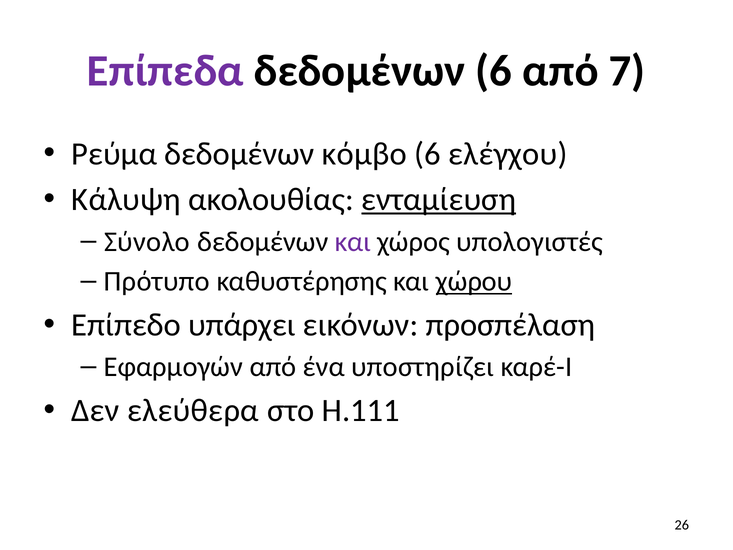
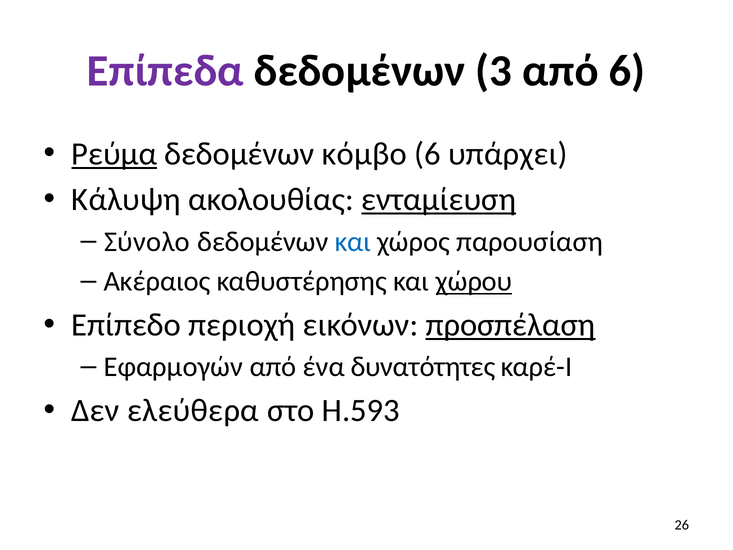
δεδομένων 6: 6 -> 3
από 7: 7 -> 6
Ρεύμα underline: none -> present
ελέγχου: ελέγχου -> υπάρχει
και at (353, 241) colour: purple -> blue
υπολογιστές: υπολογιστές -> παρουσίαση
Πρότυπο: Πρότυπο -> Ακέραιος
υπάρχει: υπάρχει -> περιοχή
προσπέλαση underline: none -> present
υποστηρίζει: υποστηρίζει -> δυνατότητες
Η.111: Η.111 -> Η.593
